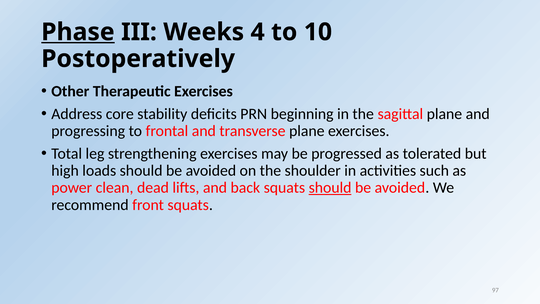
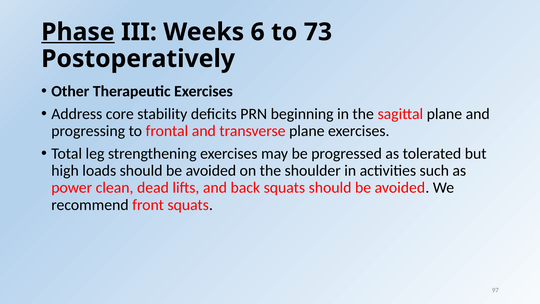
4: 4 -> 6
10: 10 -> 73
should at (330, 188) underline: present -> none
